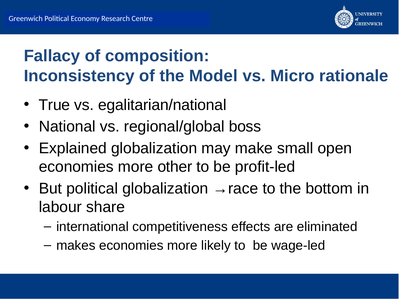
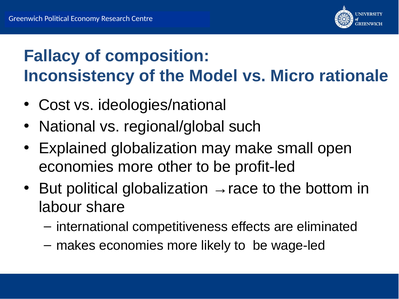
True: True -> Cost
egalitarian/national: egalitarian/national -> ideologies/national
boss: boss -> such
